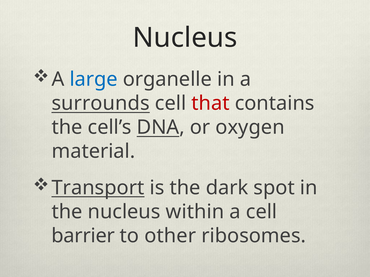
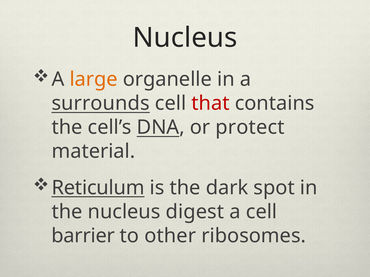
large colour: blue -> orange
oxygen: oxygen -> protect
Transport: Transport -> Reticulum
within: within -> digest
